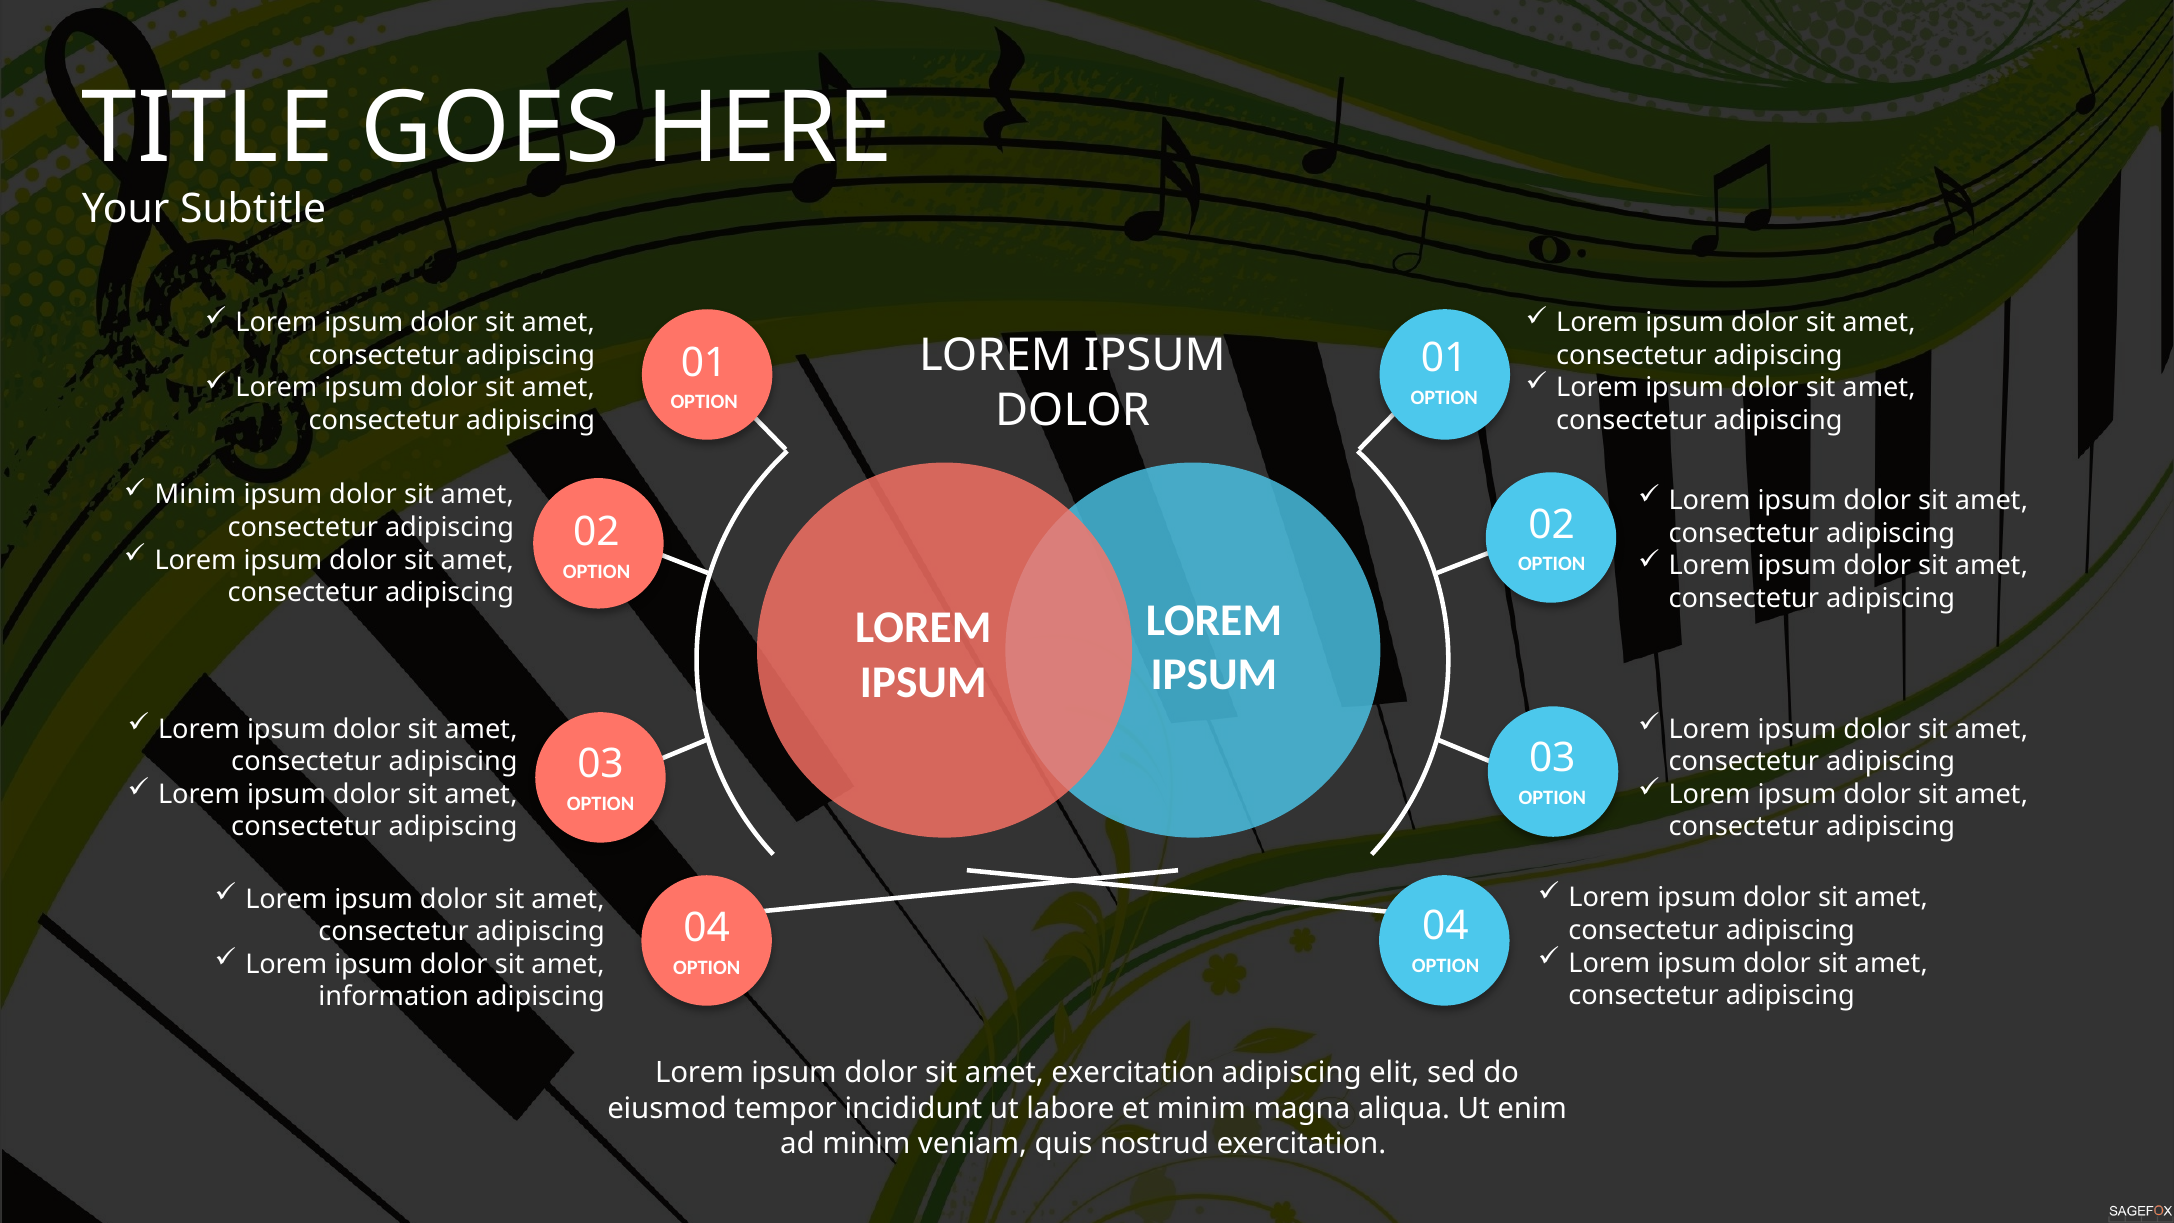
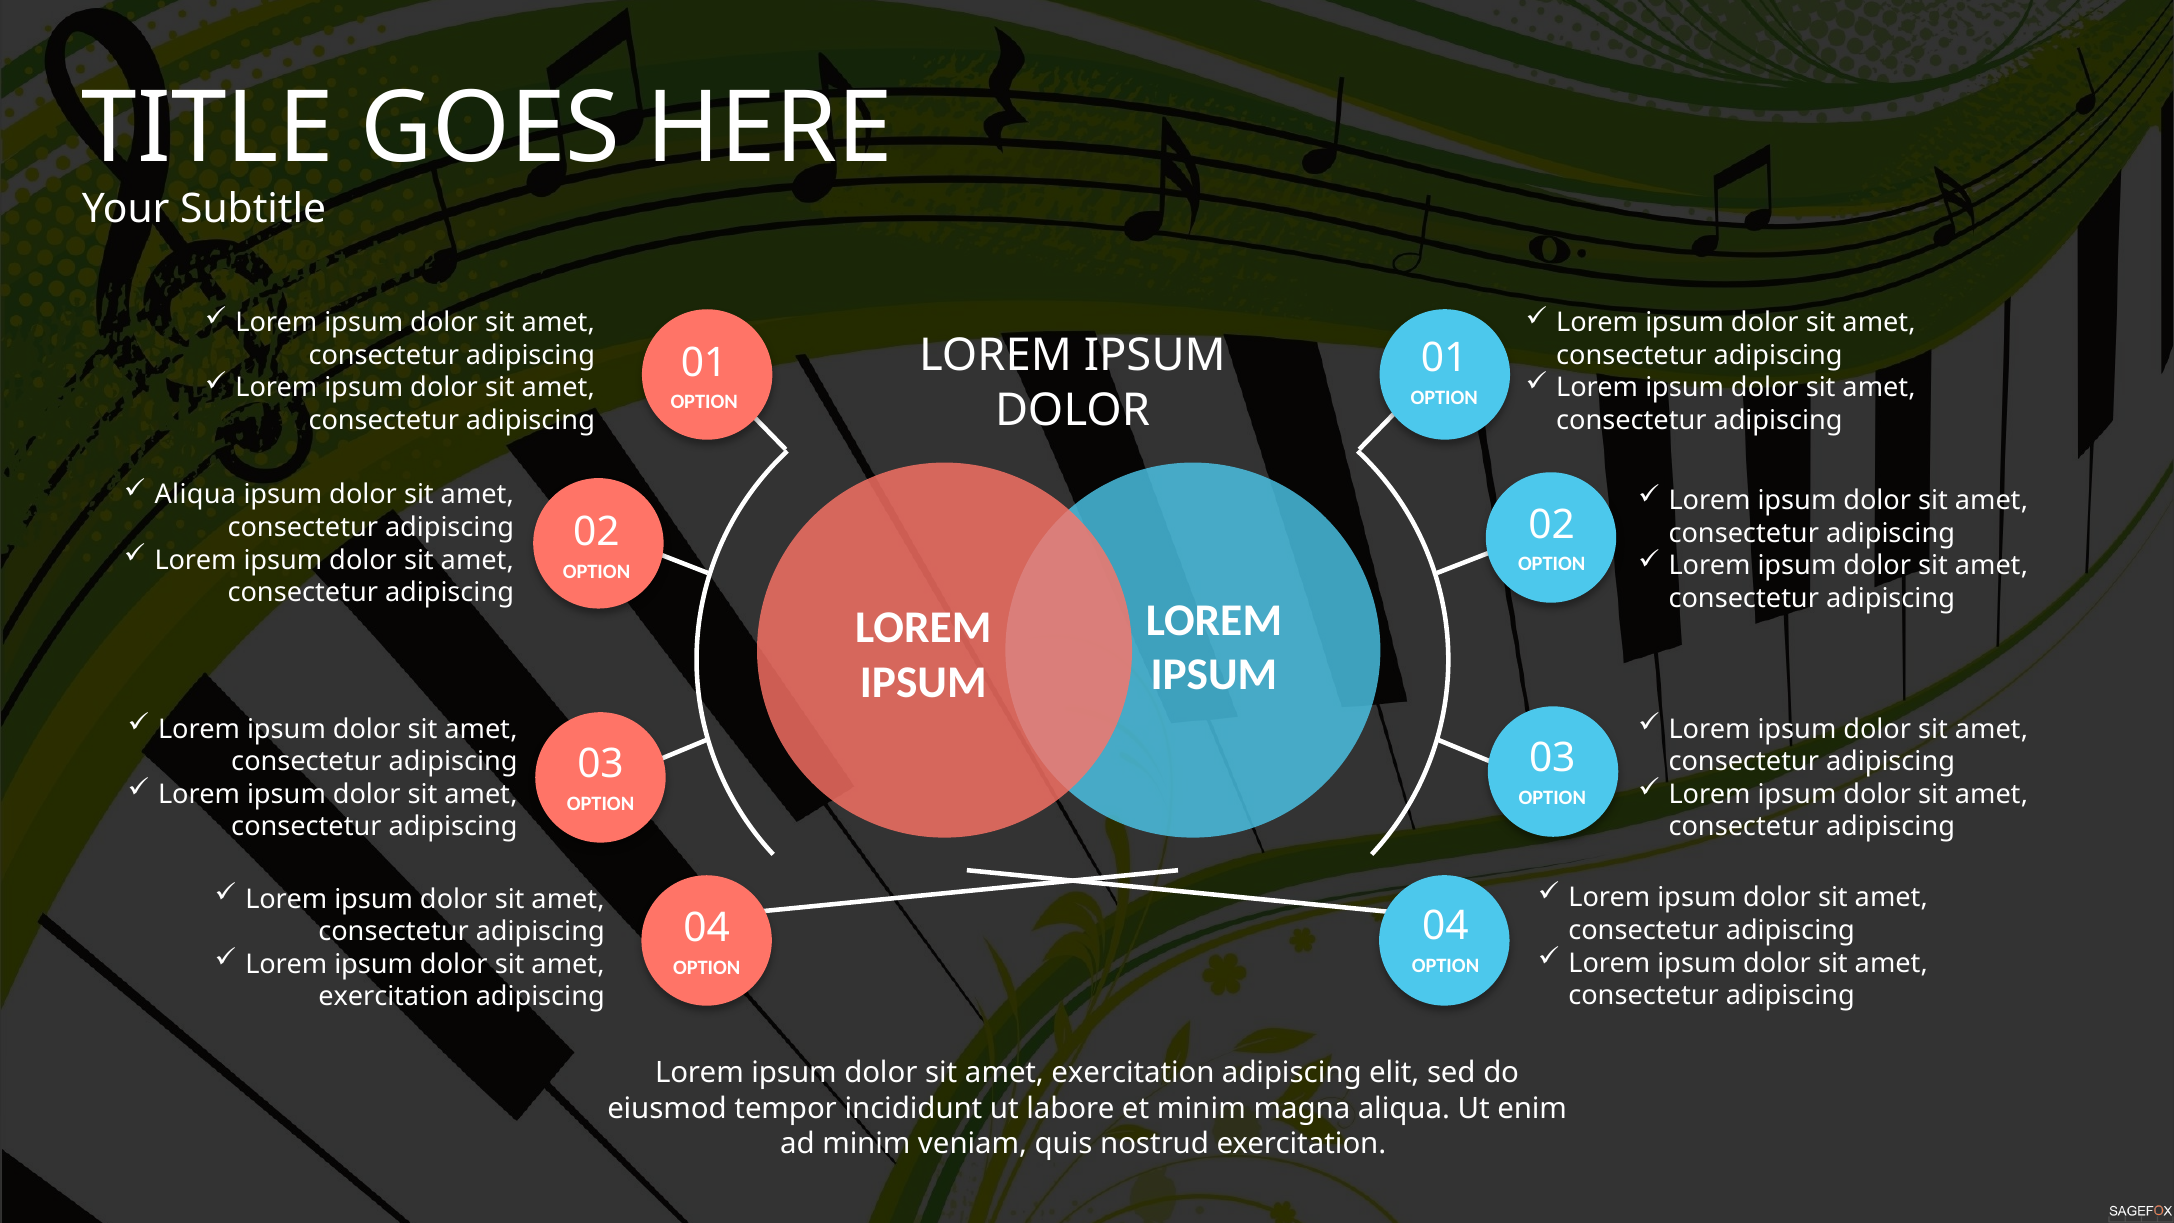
Minim at (195, 495): Minim -> Aliqua
information at (394, 997): information -> exercitation
